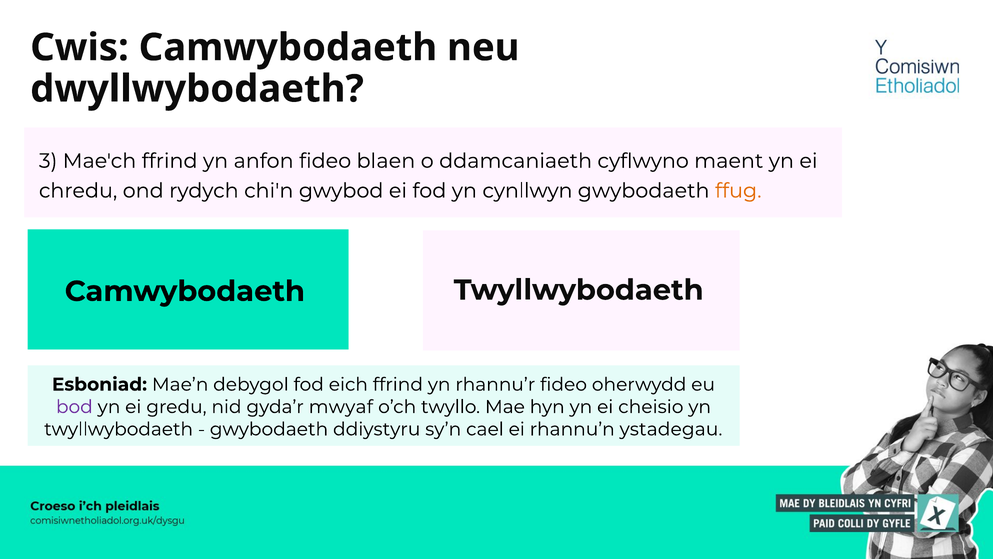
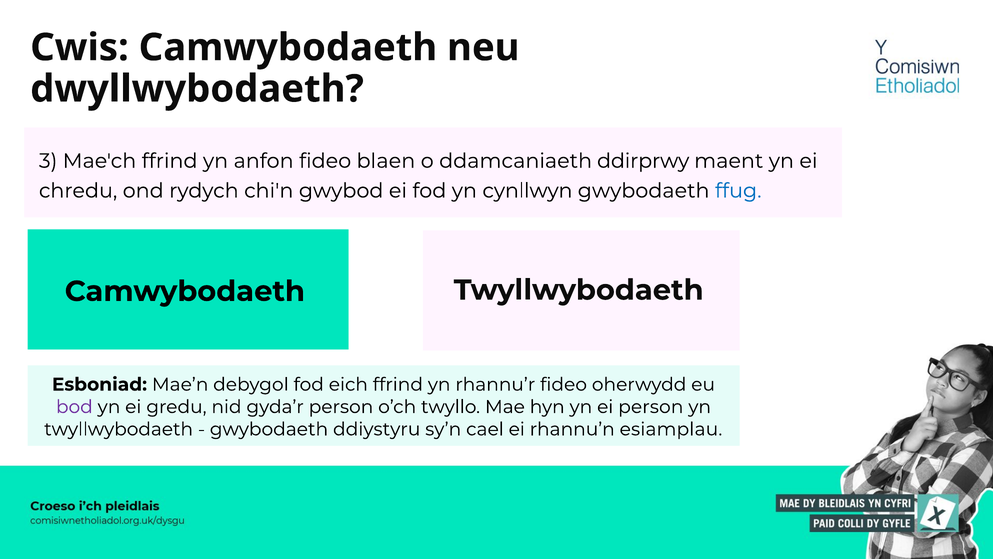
cyflwyno: cyflwyno -> ddirprwy
ffug colour: orange -> blue
gyda’r mwyaf: mwyaf -> person
ei cheisio: cheisio -> person
ystadegau: ystadegau -> esiamplau
